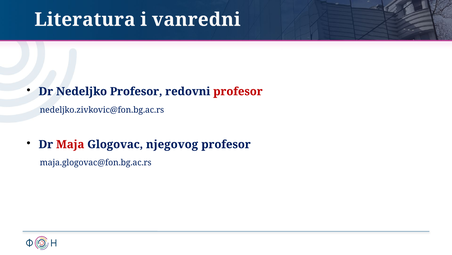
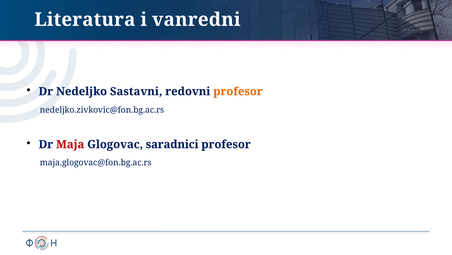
Nedeljko Profesor: Profesor -> Sastavni
profesor at (238, 91) colour: red -> orange
njegovog: njegovog -> saradnici
